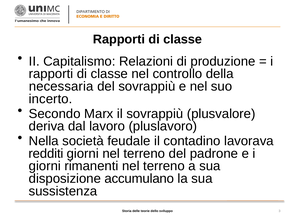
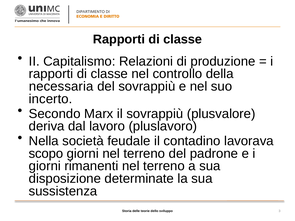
redditi: redditi -> scopo
accumulano: accumulano -> determinate
